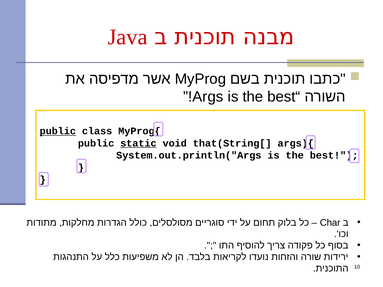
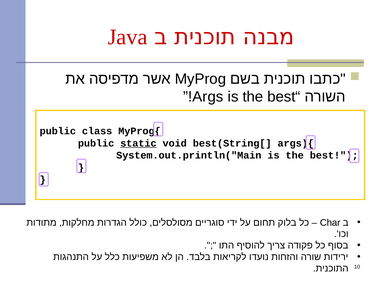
public at (58, 131) underline: present -> none
that(String[: that(String[ -> best(String[
System.out.println("Args: System.out.println("Args -> System.out.println("Main
